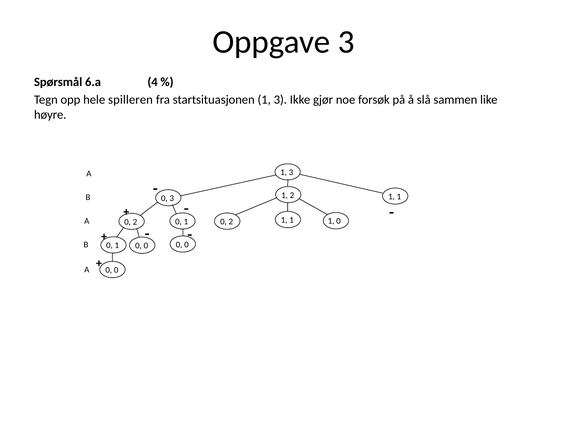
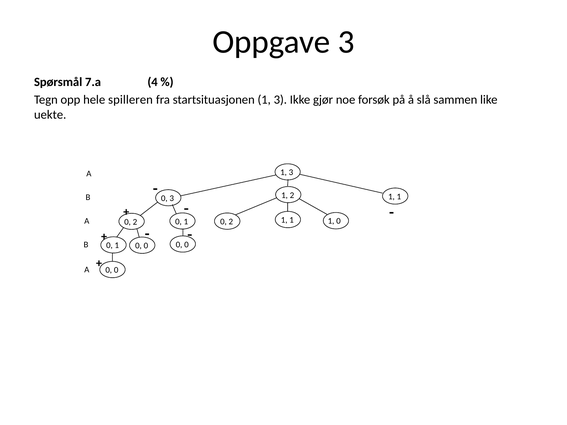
6.a: 6.a -> 7.a
høyre: høyre -> uekte
